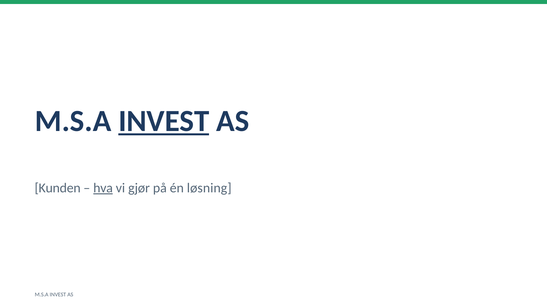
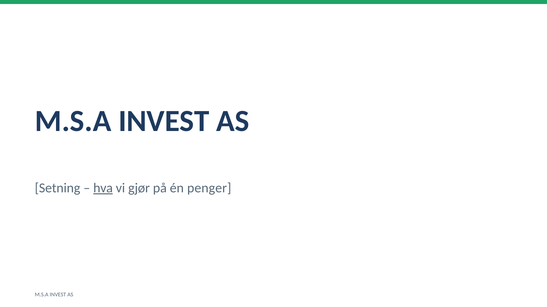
INVEST at (164, 121) underline: present -> none
Kunden: Kunden -> Setning
løsning: løsning -> penger
